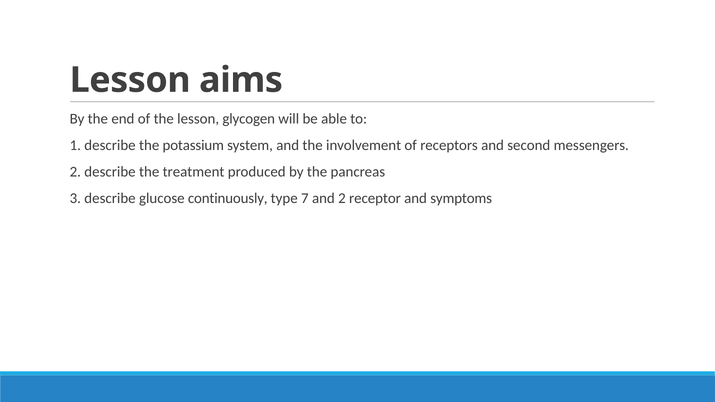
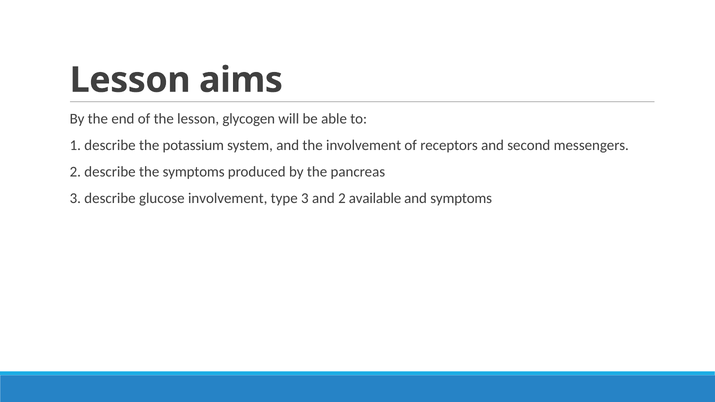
the treatment: treatment -> symptoms
glucose continuously: continuously -> involvement
type 7: 7 -> 3
receptor: receptor -> available
